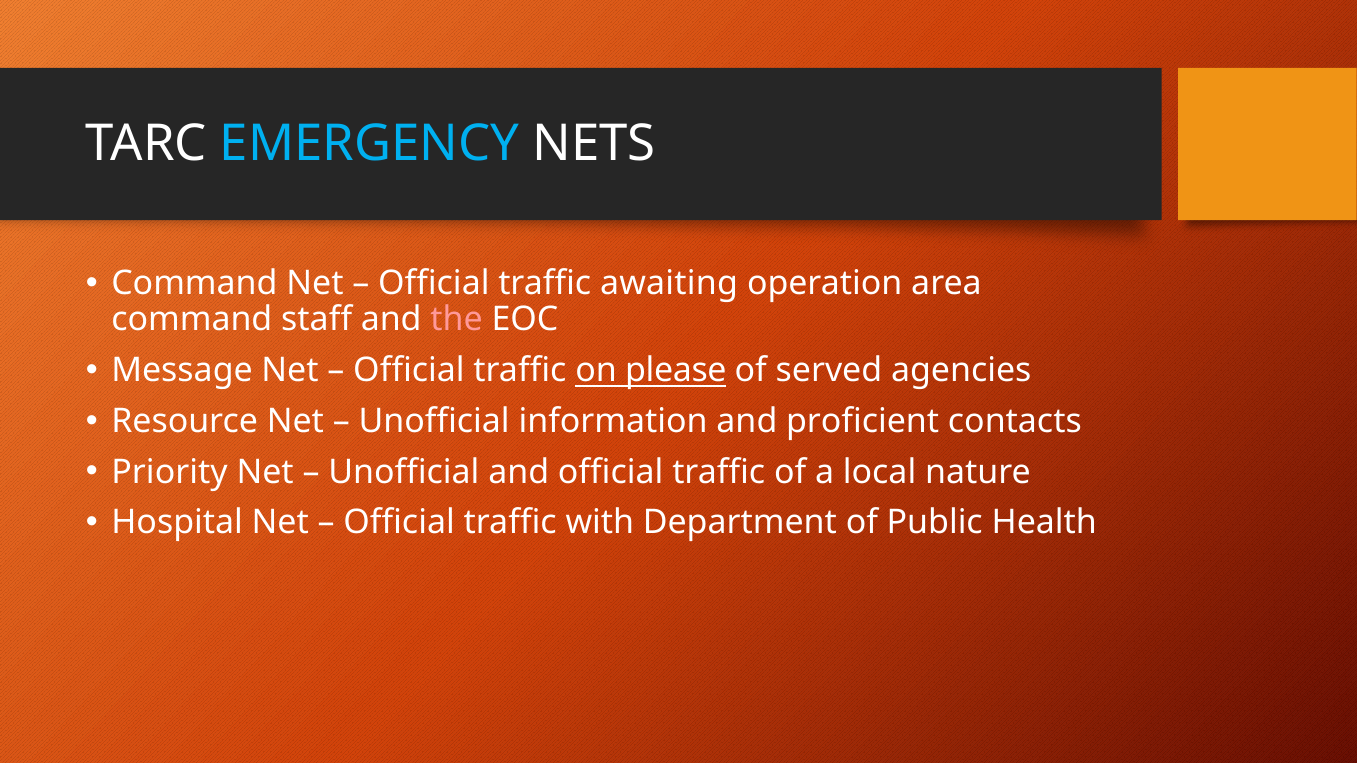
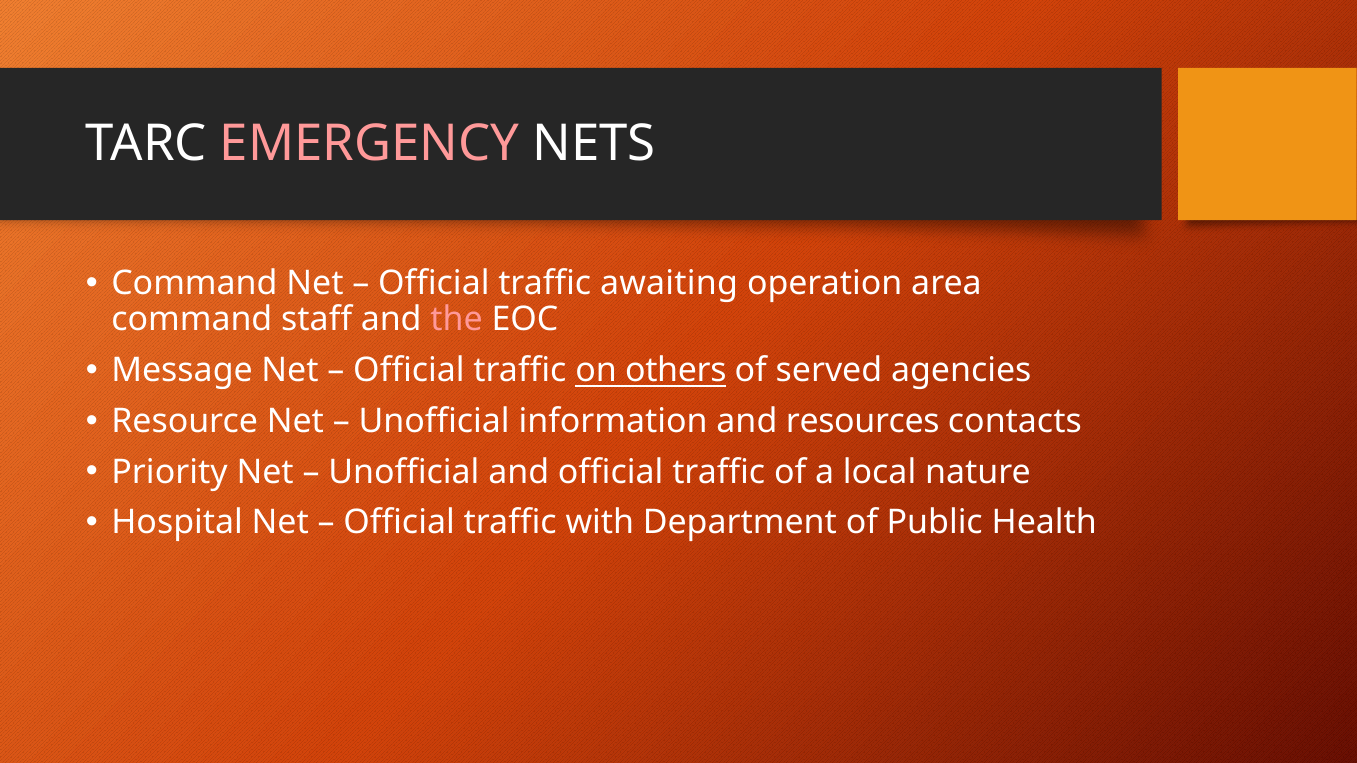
EMERGENCY colour: light blue -> pink
please: please -> others
proficient: proficient -> resources
